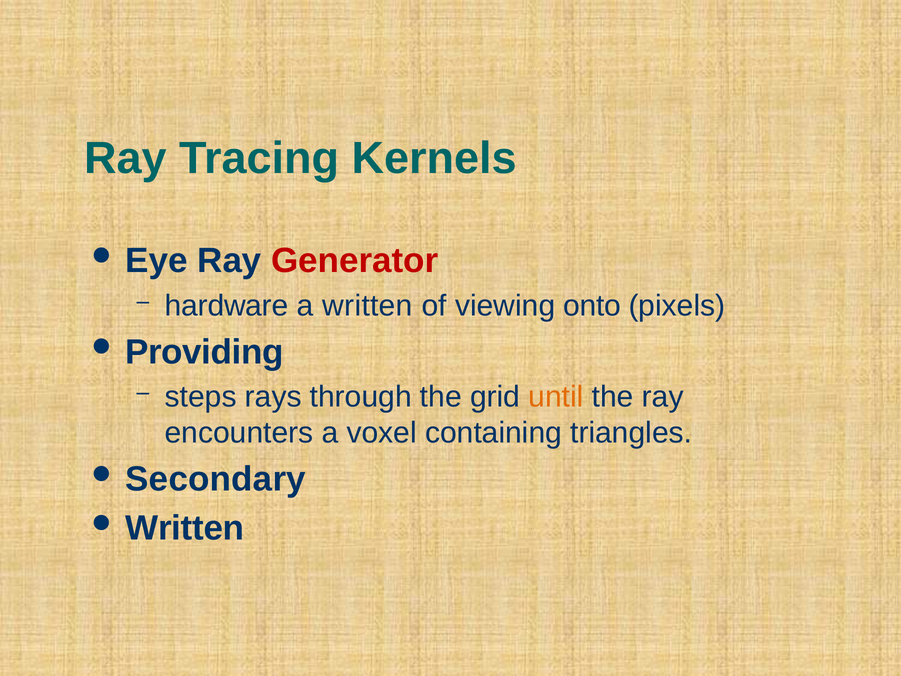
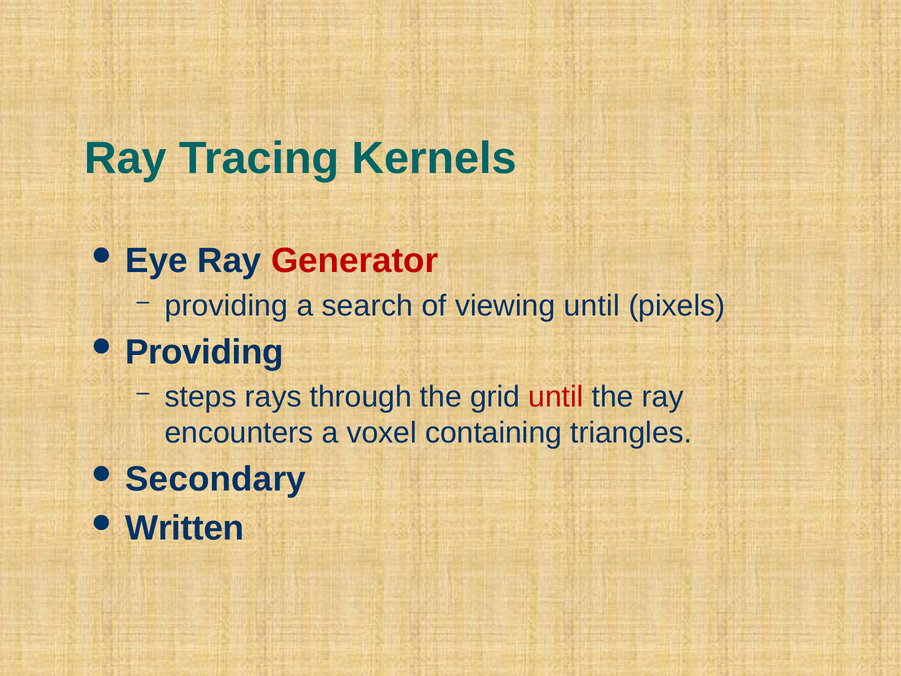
hardware at (227, 305): hardware -> providing
a written: written -> search
viewing onto: onto -> until
until at (556, 397) colour: orange -> red
